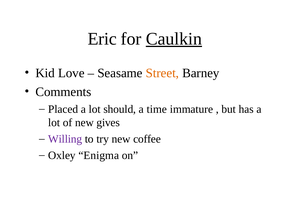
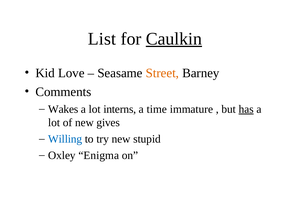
Eric: Eric -> List
Placed: Placed -> Wakes
should: should -> interns
has underline: none -> present
Willing colour: purple -> blue
coffee: coffee -> stupid
